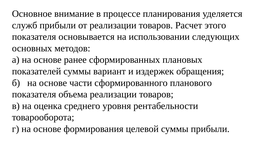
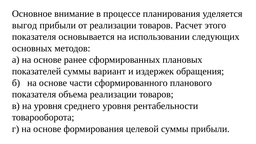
служб: служб -> выгод
на оценка: оценка -> уровня
